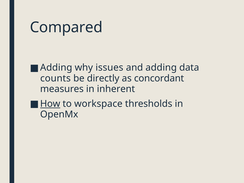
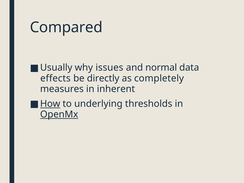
Adding at (56, 68): Adding -> Usually
and adding: adding -> normal
counts: counts -> effects
concordant: concordant -> completely
workspace: workspace -> underlying
OpenMx underline: none -> present
